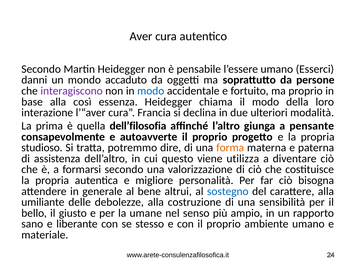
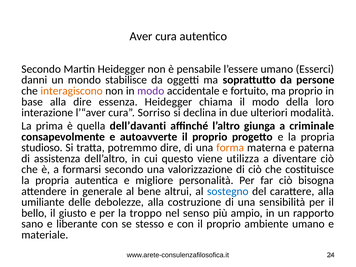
accaduto: accaduto -> stabilisce
interagiscono colour: purple -> orange
modo at (151, 91) colour: blue -> purple
alla così: così -> dire
Francia: Francia -> Sorriso
dell’filosofia: dell’filosofia -> dell’davanti
pensante: pensante -> criminale
umane: umane -> troppo
